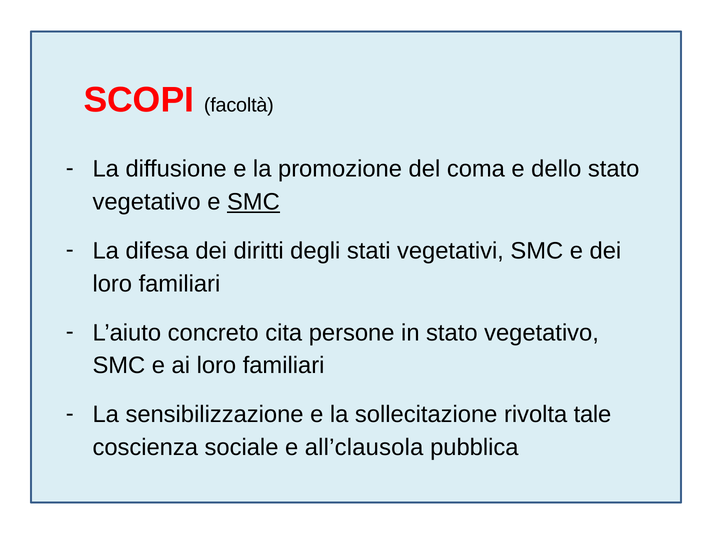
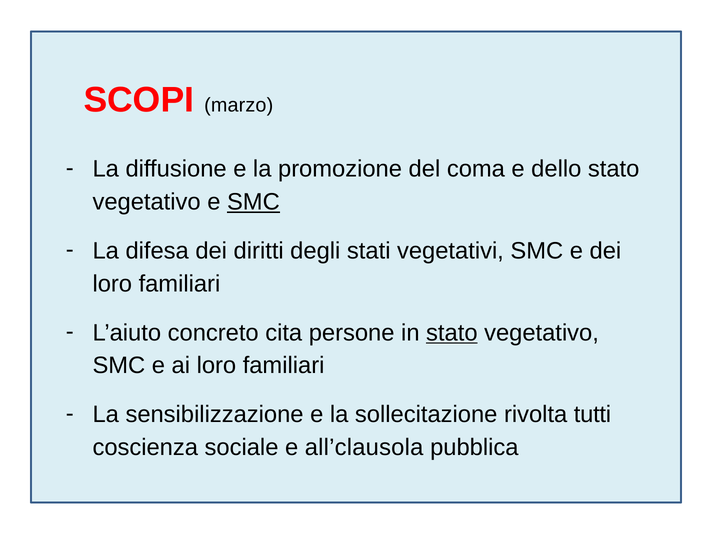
facoltà: facoltà -> marzo
stato at (452, 333) underline: none -> present
tale: tale -> tutti
